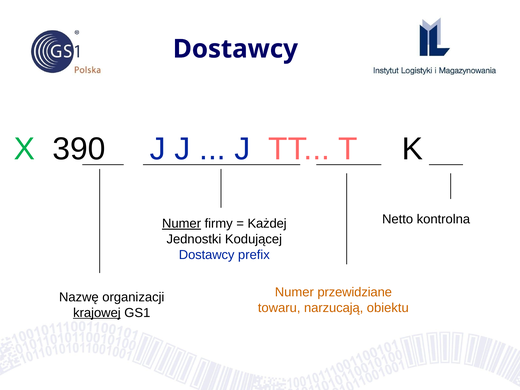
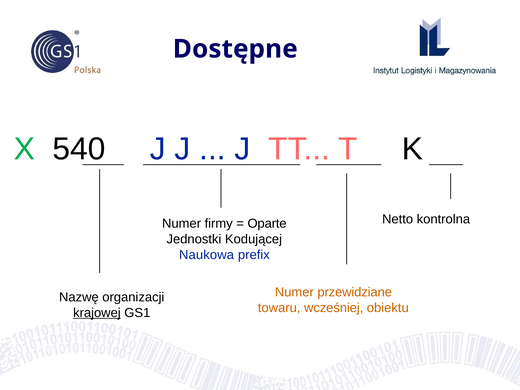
Dostawcy at (235, 49): Dostawcy -> Dostępne
390: 390 -> 540
Numer at (182, 224) underline: present -> none
Każdej: Każdej -> Oparte
Dostawcy at (207, 255): Dostawcy -> Naukowa
narzucają: narzucają -> wcześniej
